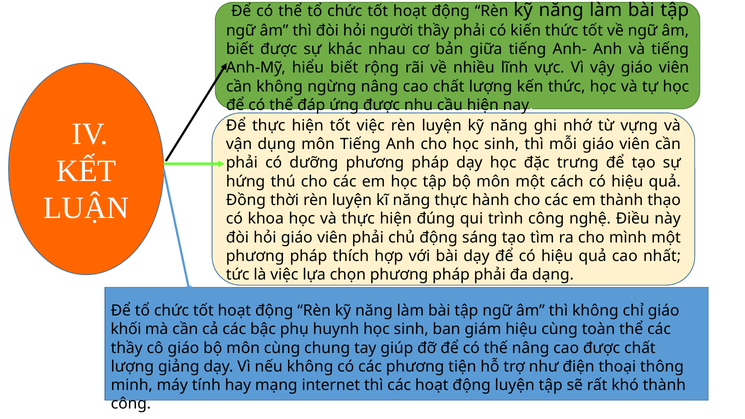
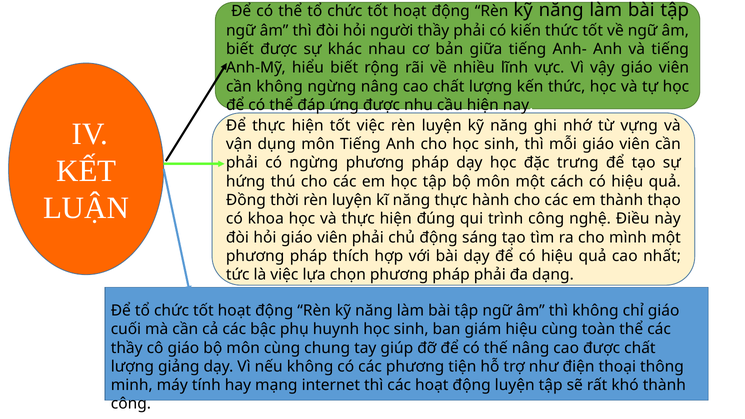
có dưỡng: dưỡng -> ngừng
khối: khối -> cuối
